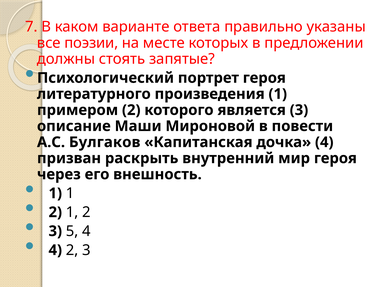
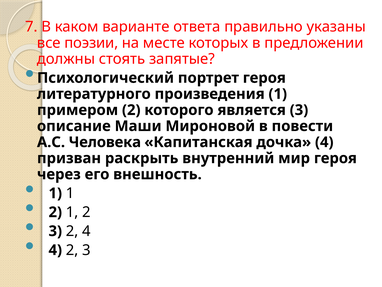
Булгаков: Булгаков -> Человека
3 5: 5 -> 2
